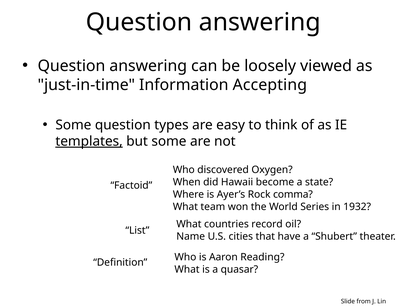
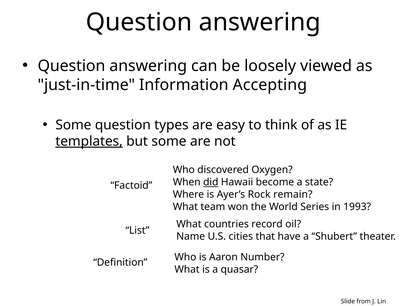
did underline: none -> present
comma: comma -> remain
1932: 1932 -> 1993
Reading: Reading -> Number
